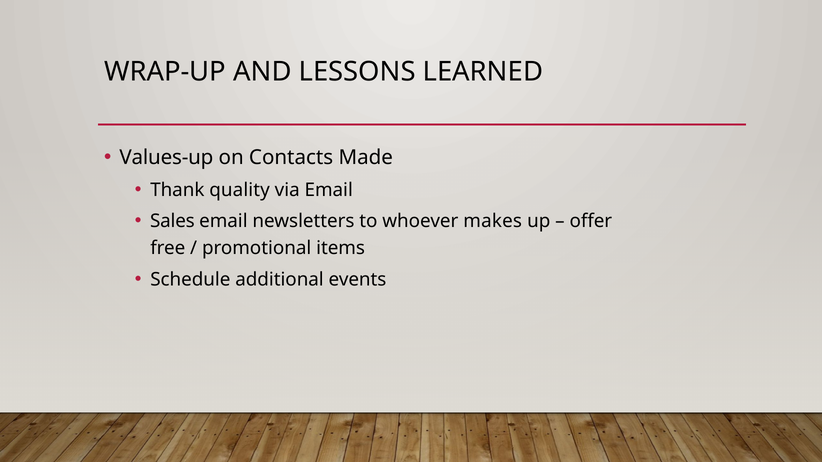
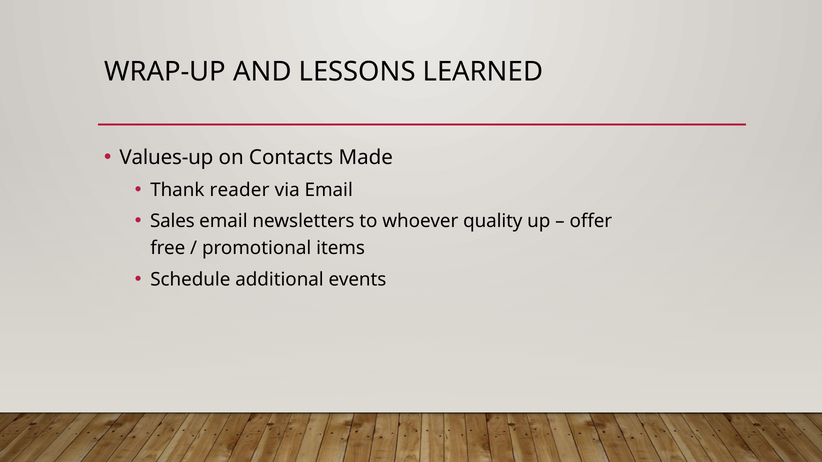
quality: quality -> reader
makes: makes -> quality
